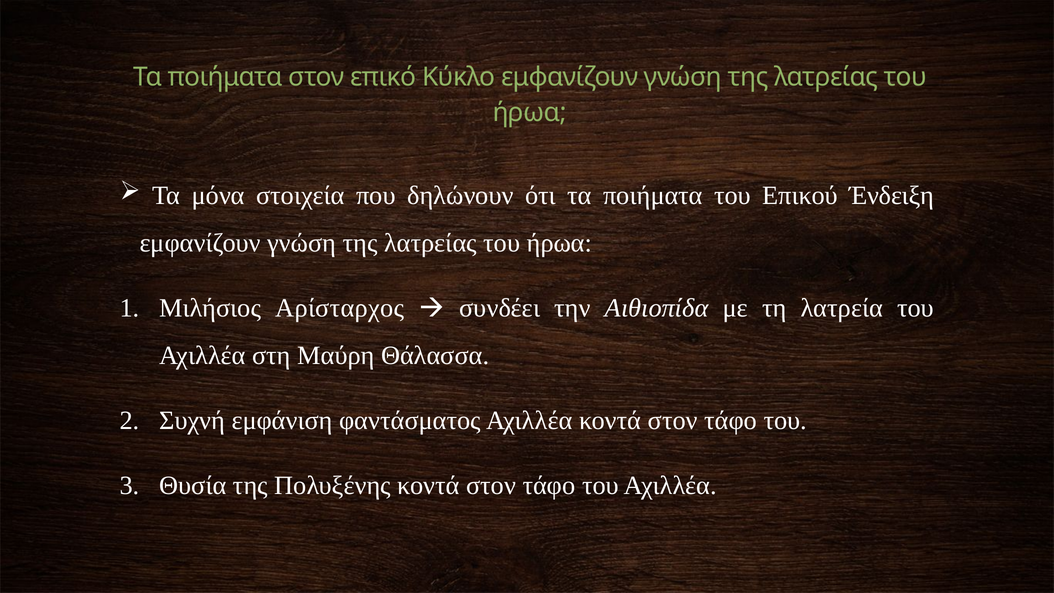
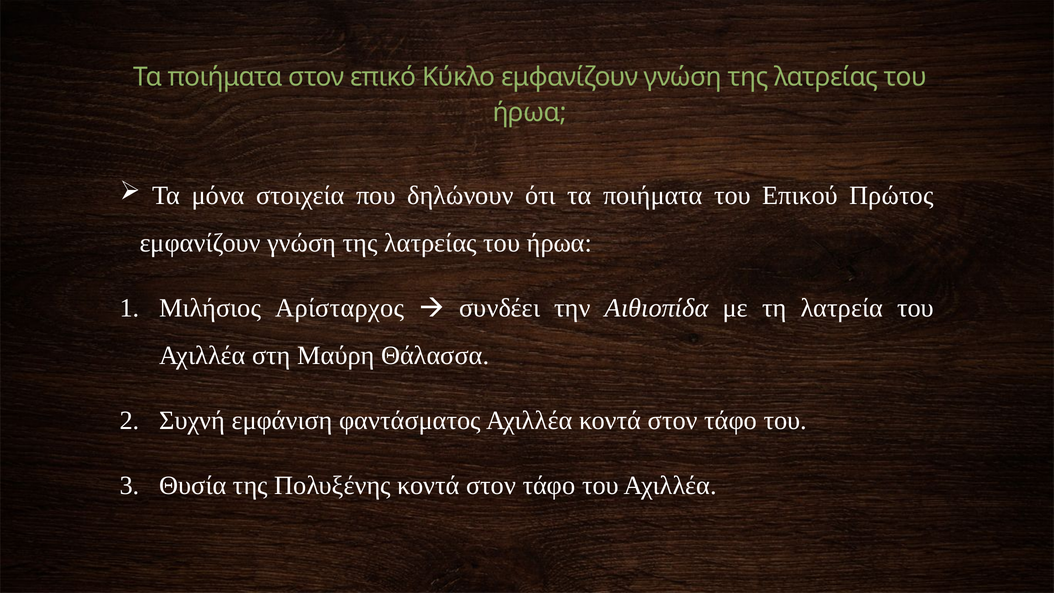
Ένδειξη: Ένδειξη -> Πρώτος
